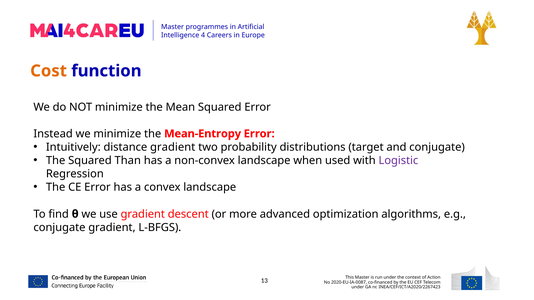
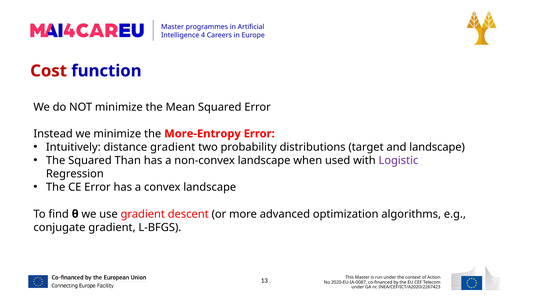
Cost colour: orange -> red
Mean-Entropy: Mean-Entropy -> More-Entropy
and conjugate: conjugate -> landscape
